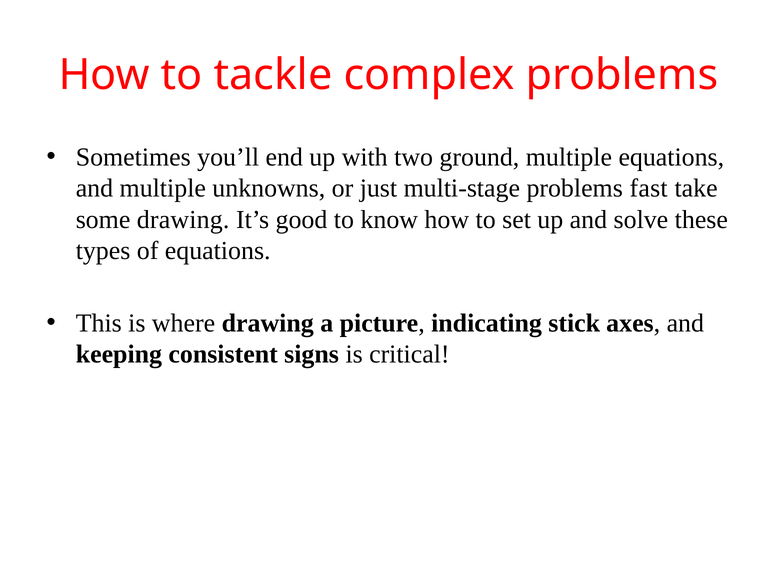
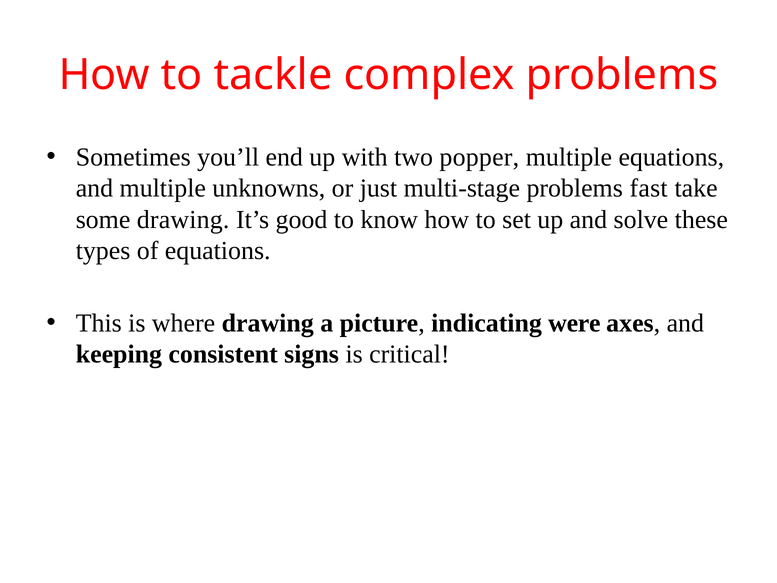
ground: ground -> popper
stick: stick -> were
